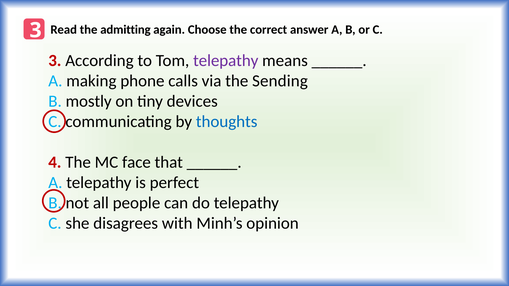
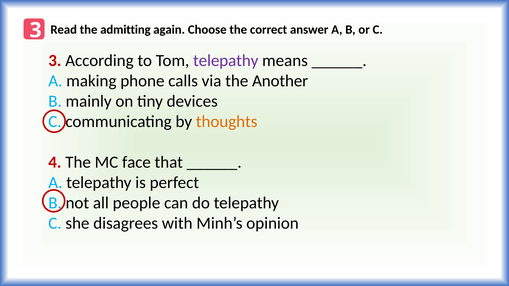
Sending: Sending -> Another
mostly: mostly -> mainly
thoughts colour: blue -> orange
